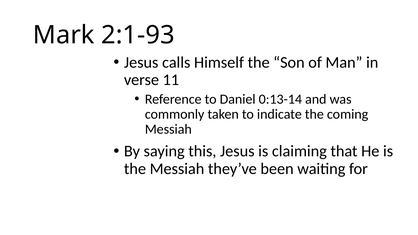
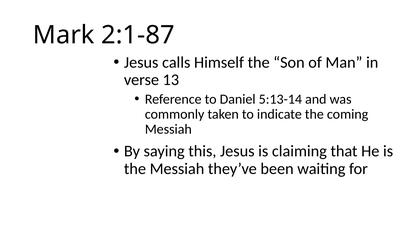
2:1-93: 2:1-93 -> 2:1-87
11: 11 -> 13
0:13-14: 0:13-14 -> 5:13-14
